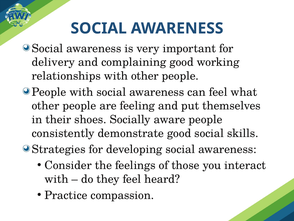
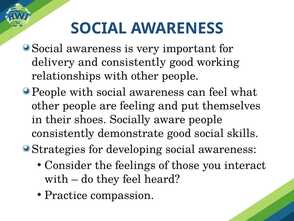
and complaining: complaining -> consistently
